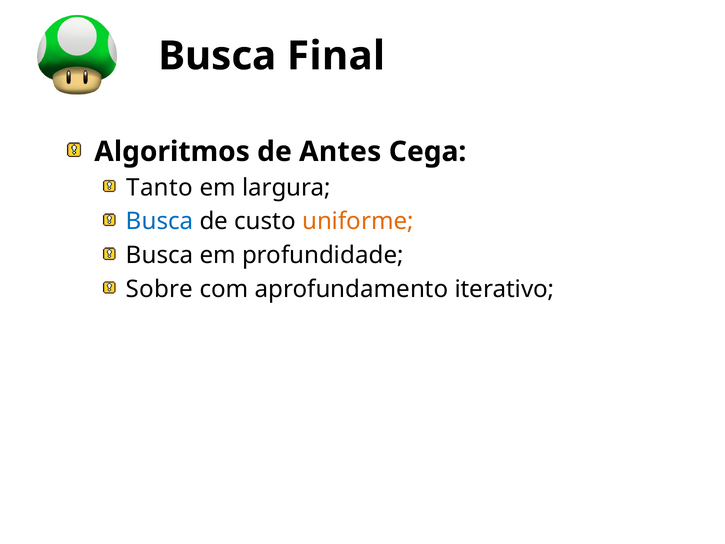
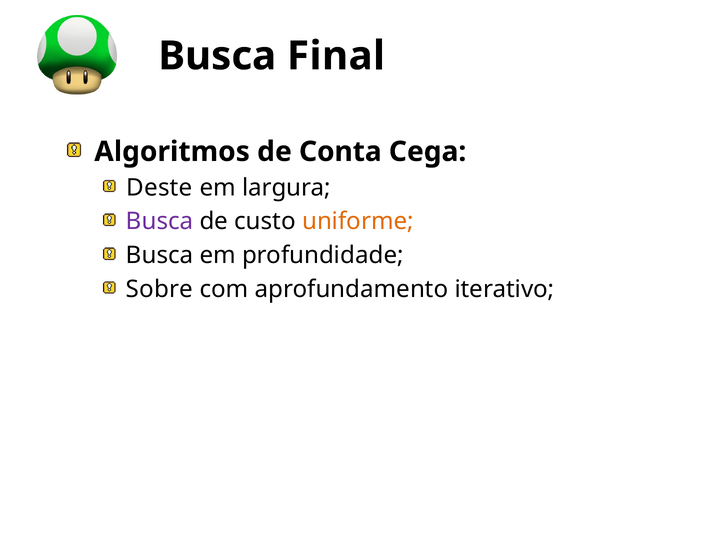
Antes: Antes -> Conta
Tanto: Tanto -> Deste
Busca at (160, 221) colour: blue -> purple
